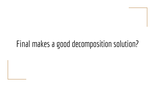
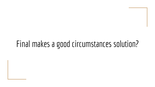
decomposition: decomposition -> circumstances
